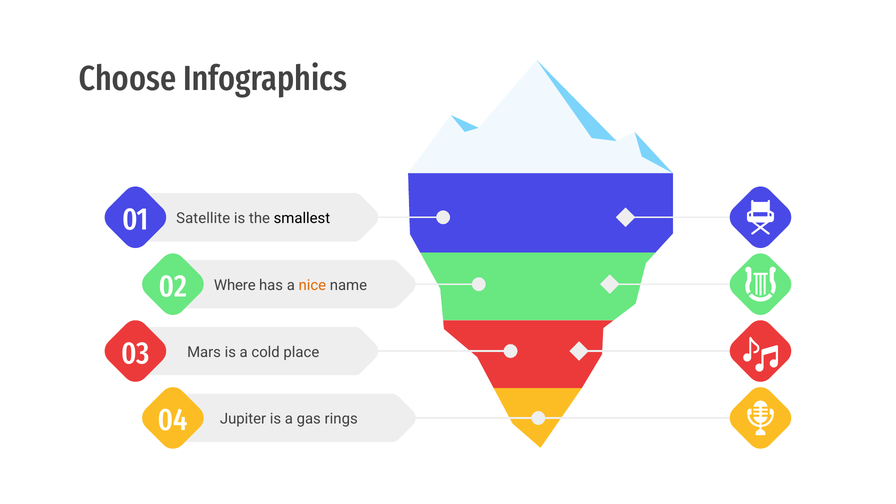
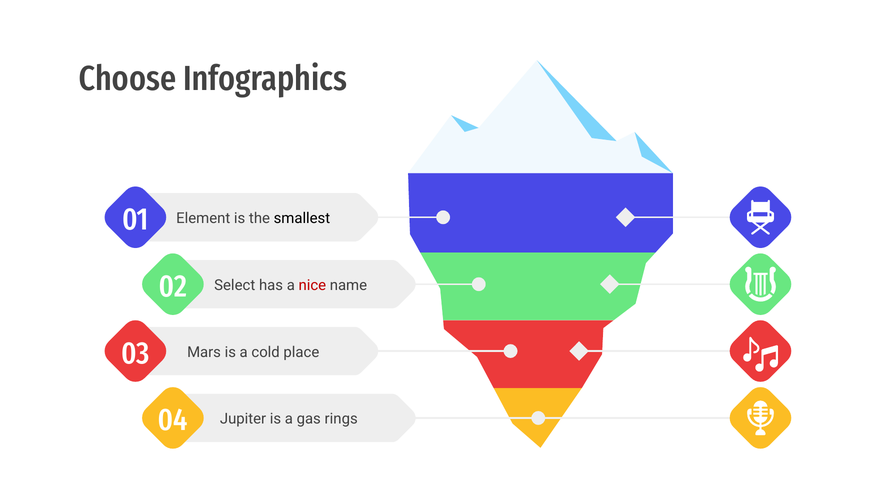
Satellite: Satellite -> Element
Where: Where -> Select
nice colour: orange -> red
